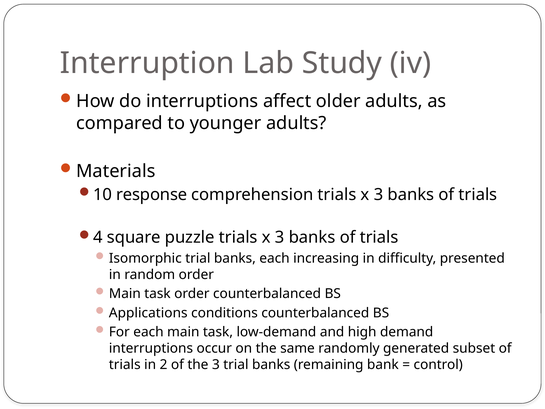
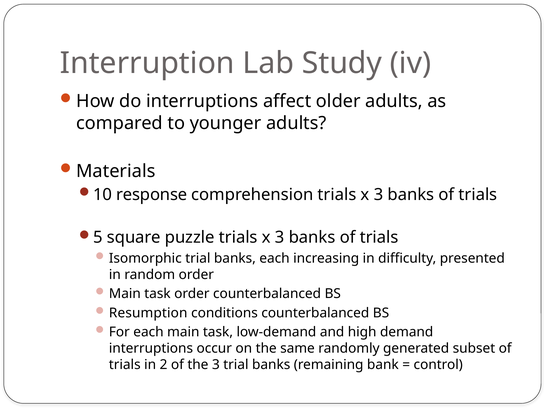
4: 4 -> 5
Applications: Applications -> Resumption
